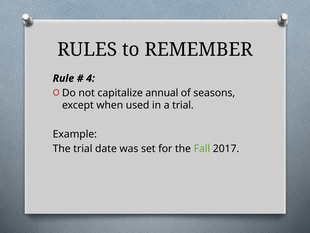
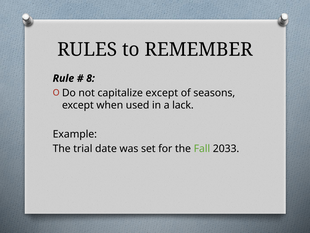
4: 4 -> 8
capitalize annual: annual -> except
a trial: trial -> lack
2017: 2017 -> 2033
